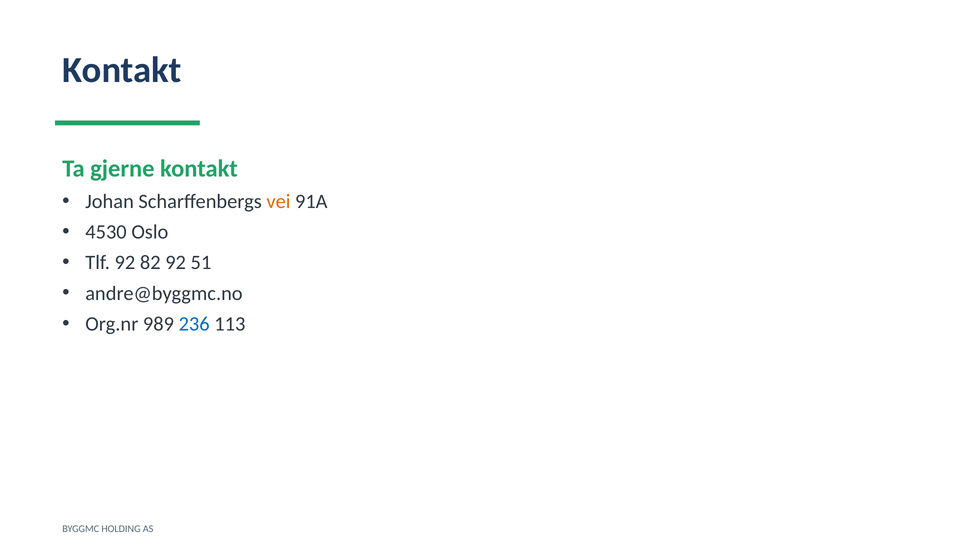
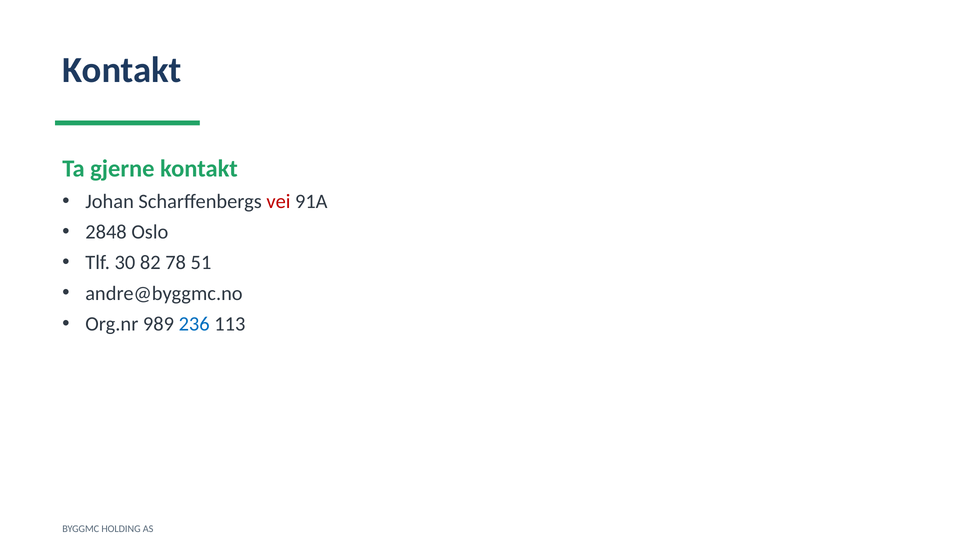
vei colour: orange -> red
4530: 4530 -> 2848
Tlf 92: 92 -> 30
82 92: 92 -> 78
